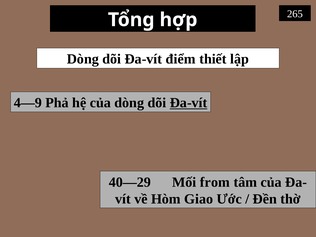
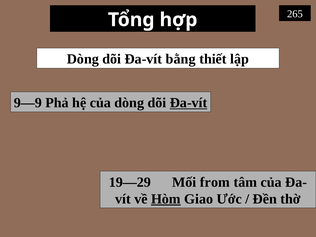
điểm: điểm -> bằng
4—9: 4—9 -> 9—9
40—29: 40—29 -> 19—29
Hòm underline: none -> present
